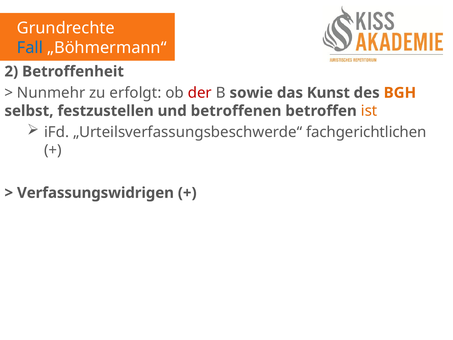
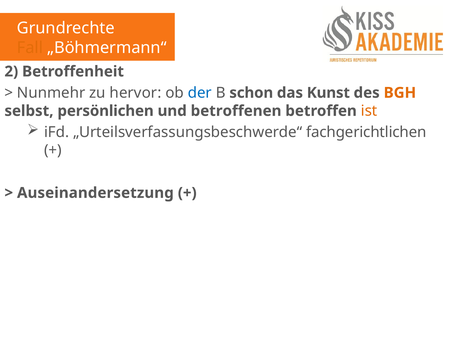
Fall colour: blue -> orange
erfolgt: erfolgt -> hervor
der colour: red -> blue
sowie: sowie -> schon
festzustellen: festzustellen -> persönlichen
Verfassungswidrigen: Verfassungswidrigen -> Auseinandersetzung
